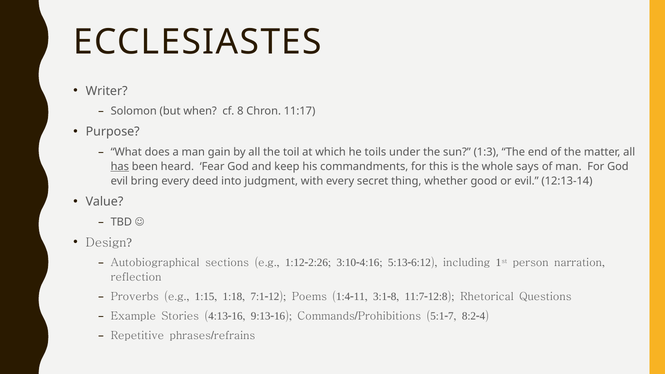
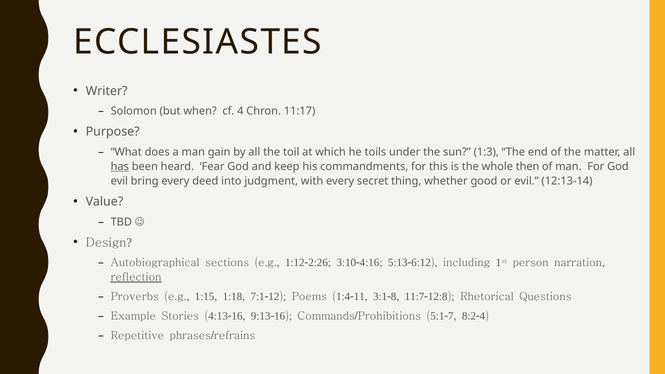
8: 8 -> 4
says: says -> then
reflection underline: none -> present
